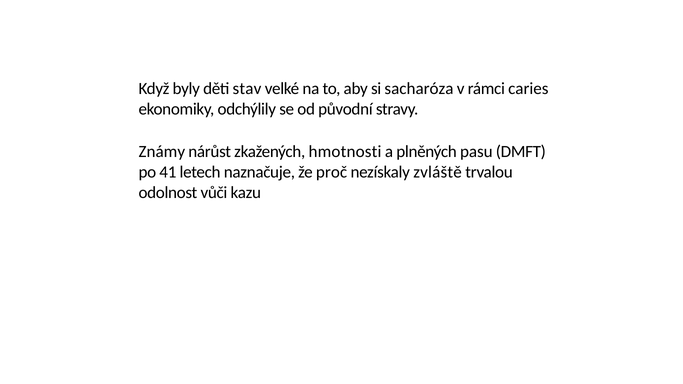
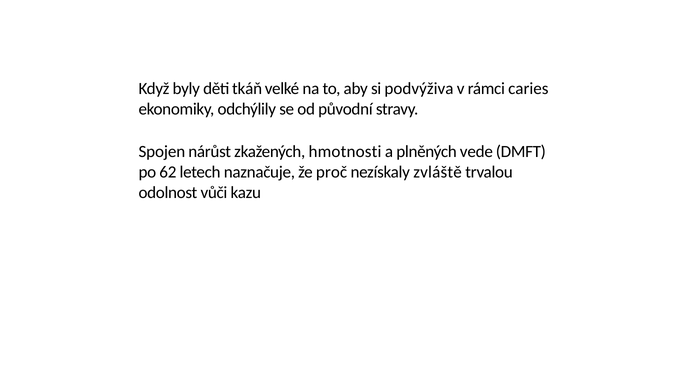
stav: stav -> tkáň
sacharóza: sacharóza -> podvýživa
Známy: Známy -> Spojen
pasu: pasu -> vede
41: 41 -> 62
